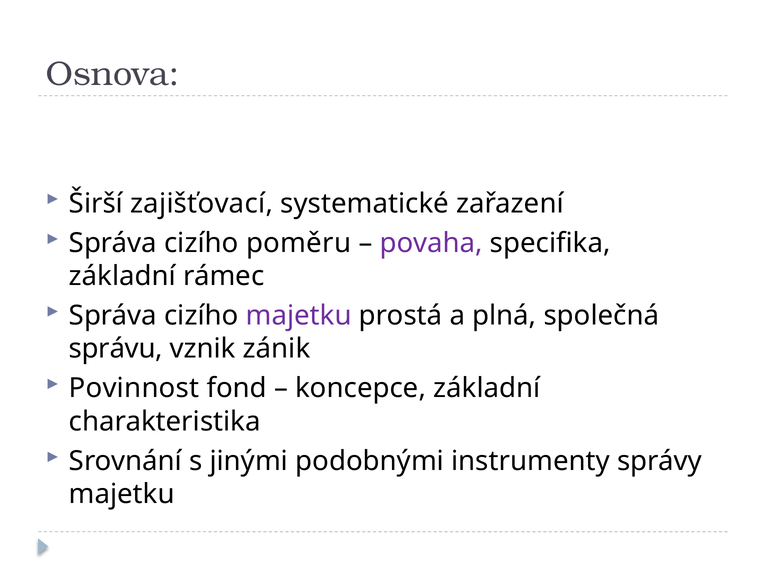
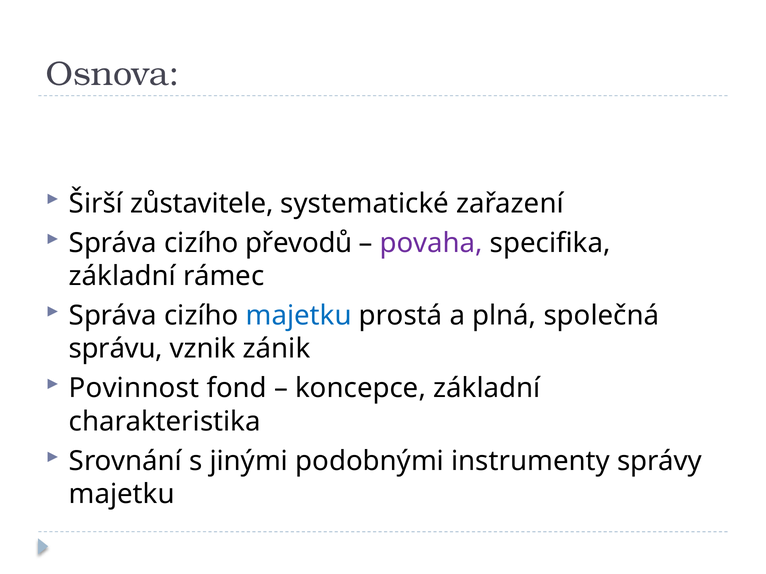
zajišťovací: zajišťovací -> zůstavitele
poměru: poměru -> převodů
majetku at (299, 316) colour: purple -> blue
